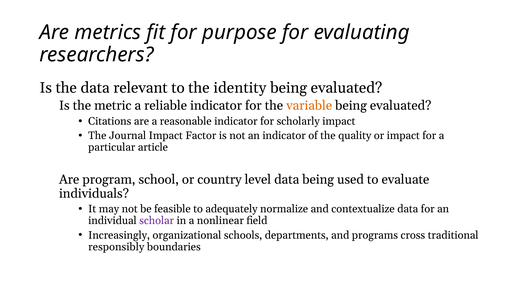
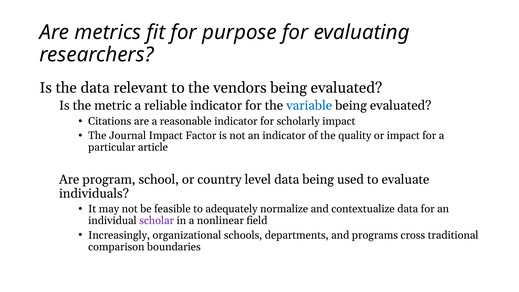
identity: identity -> vendors
variable colour: orange -> blue
responsibly: responsibly -> comparison
